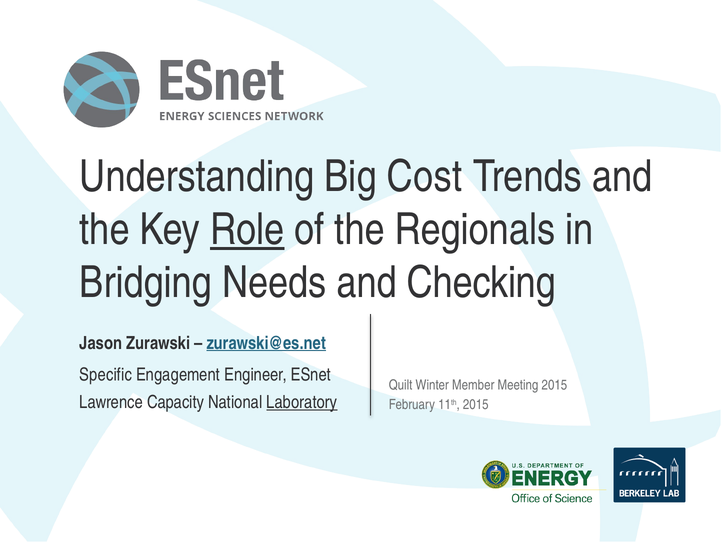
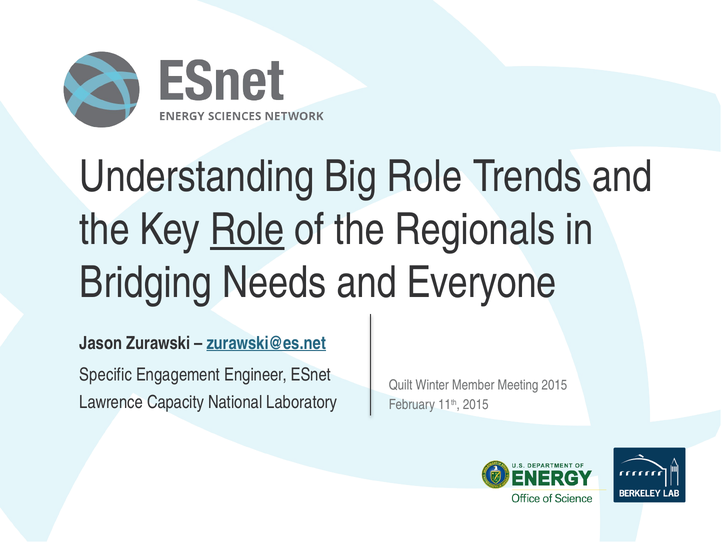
Big Cost: Cost -> Role
Checking: Checking -> Everyone
Laboratory underline: present -> none
